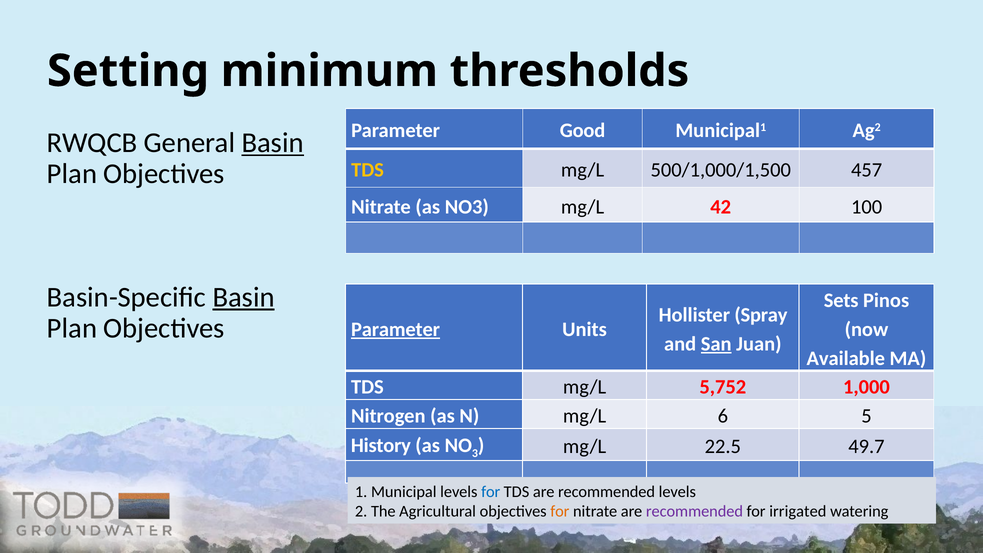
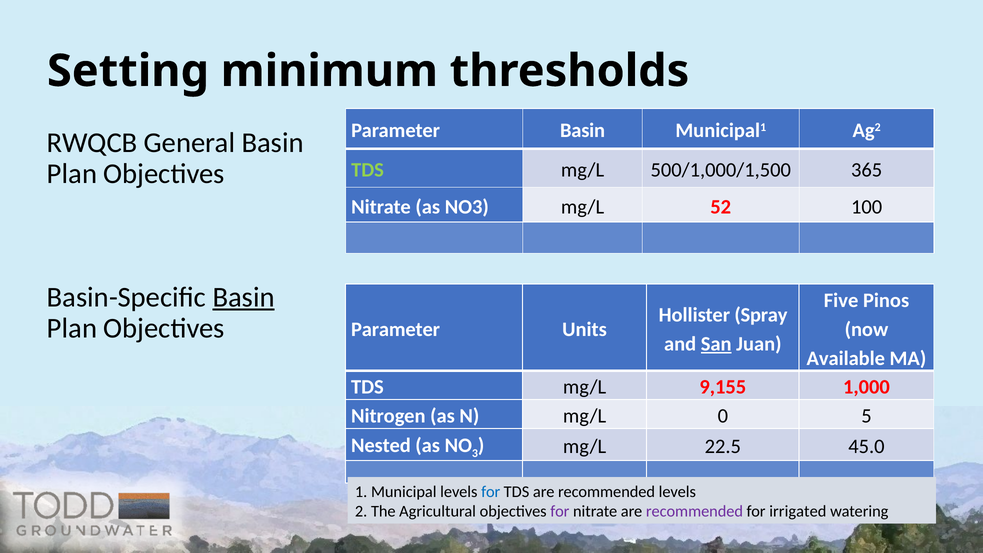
Parameter Good: Good -> Basin
Basin at (273, 143) underline: present -> none
TDS at (368, 170) colour: yellow -> light green
457: 457 -> 365
42: 42 -> 52
Sets: Sets -> Five
Parameter at (396, 329) underline: present -> none
5,752: 5,752 -> 9,155
6: 6 -> 0
History: History -> Nested
49.7: 49.7 -> 45.0
for at (560, 511) colour: orange -> purple
